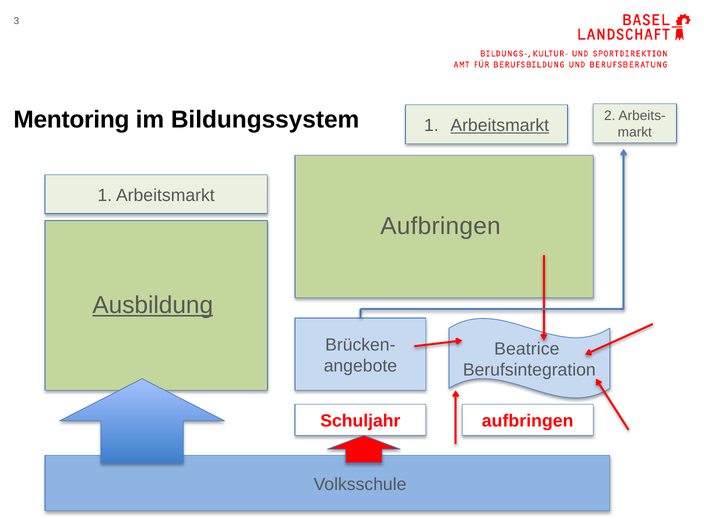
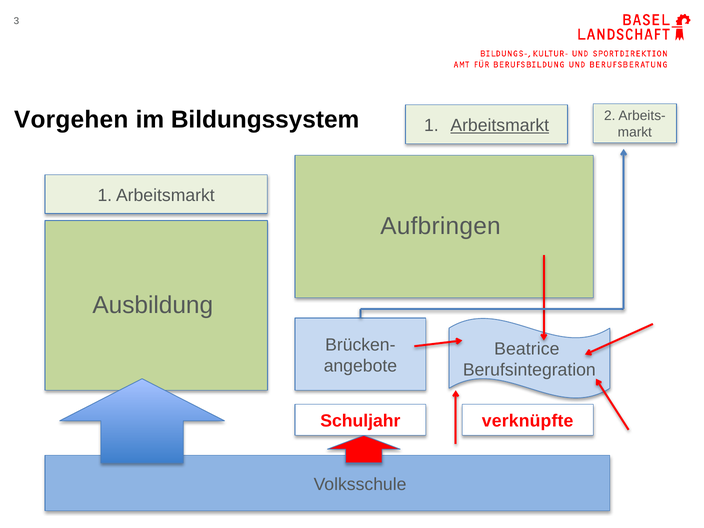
Mentoring: Mentoring -> Vorgehen
Ausbildung underline: present -> none
Schuljahr aufbringen: aufbringen -> verknüpfte
